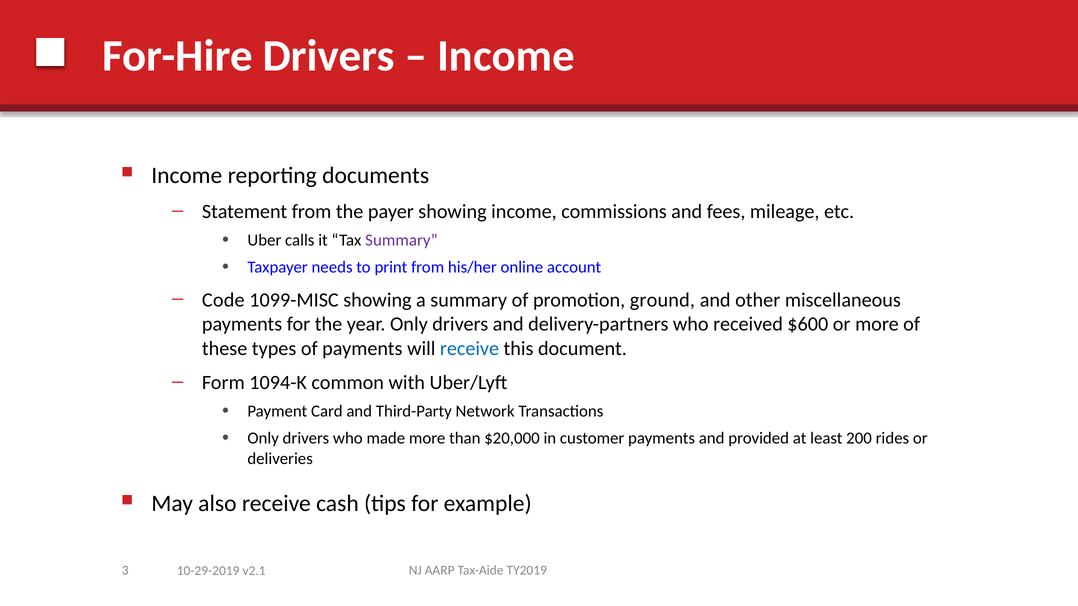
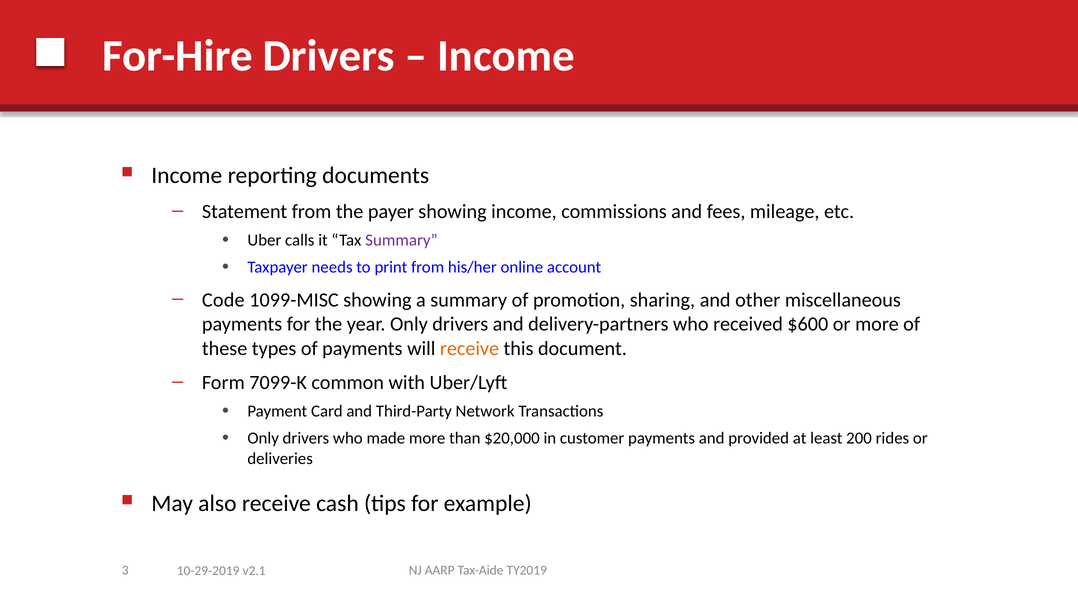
ground: ground -> sharing
receive at (470, 349) colour: blue -> orange
1094-K: 1094-K -> 7099-K
